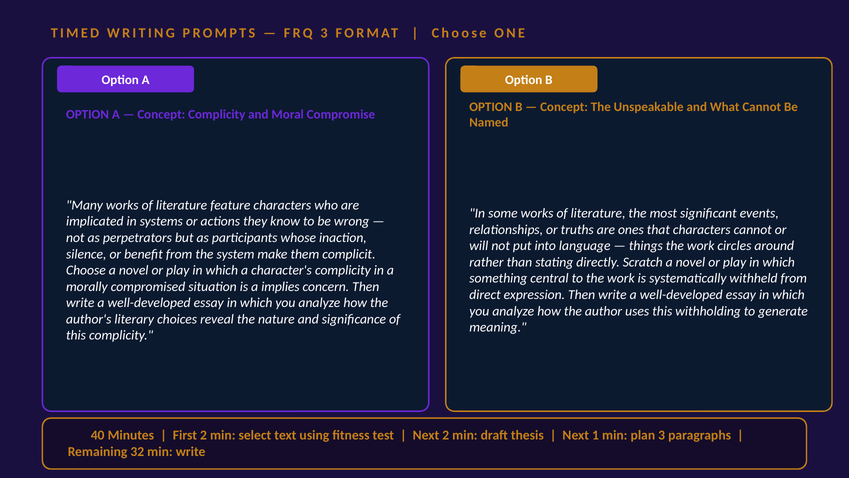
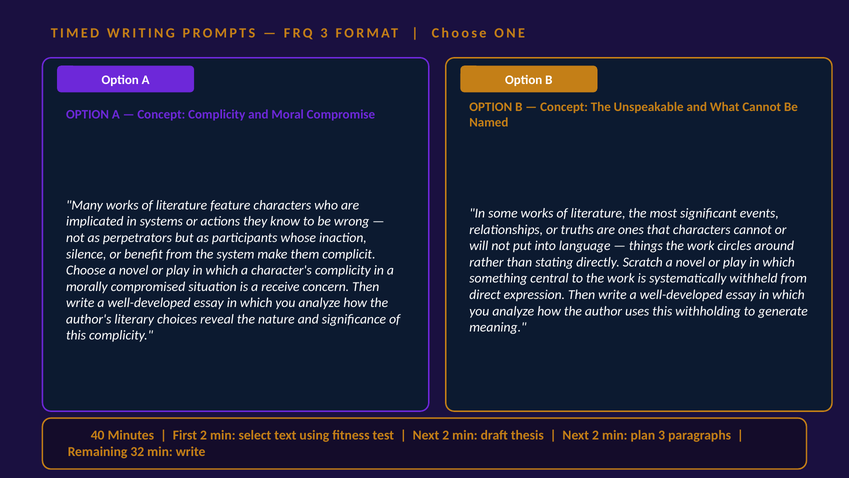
implies: implies -> receive
1 at (595, 435): 1 -> 2
